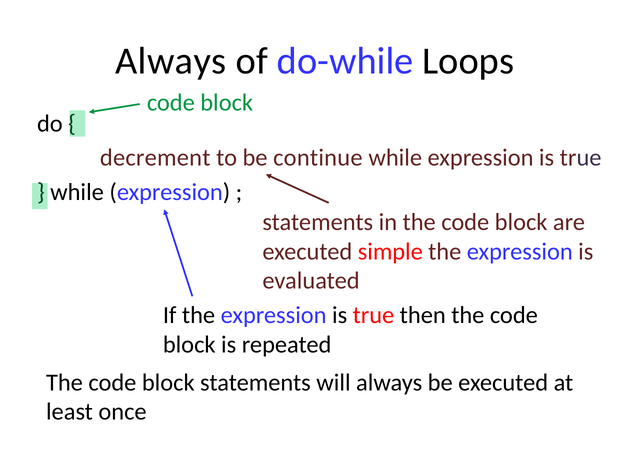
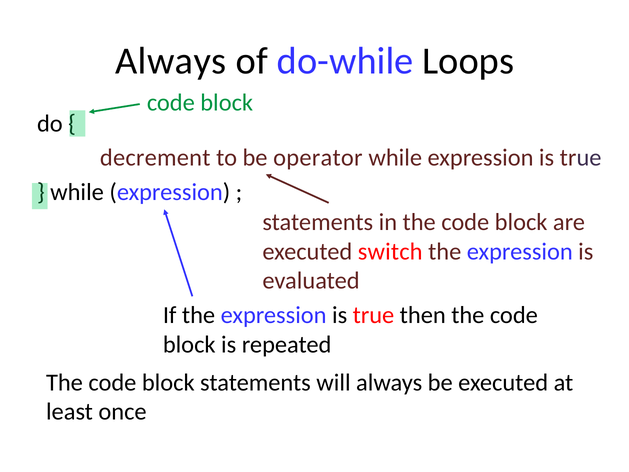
continue: continue -> operator
simple: simple -> switch
